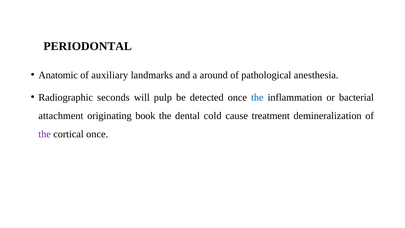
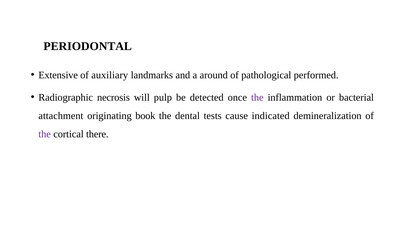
Anatomic: Anatomic -> Extensive
anesthesia: anesthesia -> performed
seconds: seconds -> necrosis
the at (257, 97) colour: blue -> purple
cold: cold -> tests
treatment: treatment -> indicated
cortical once: once -> there
